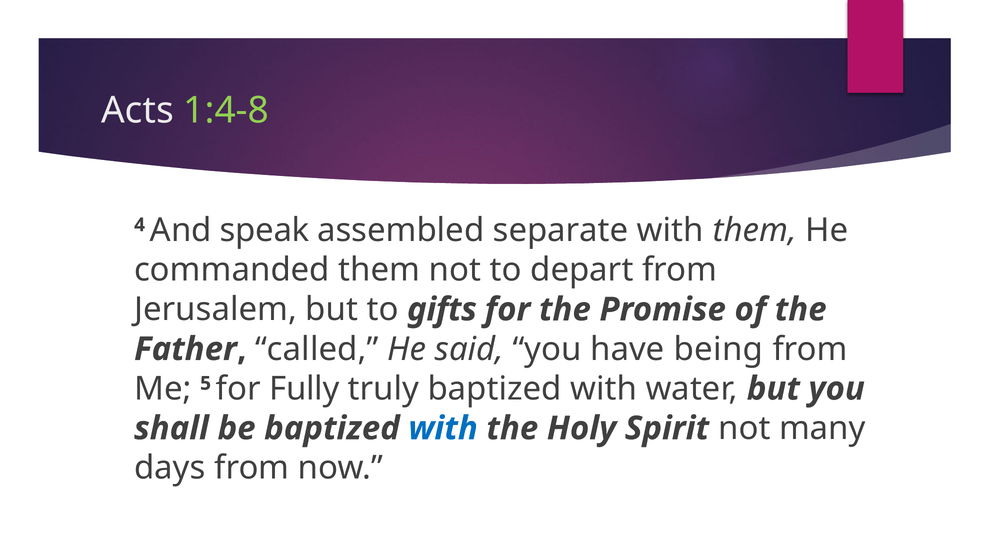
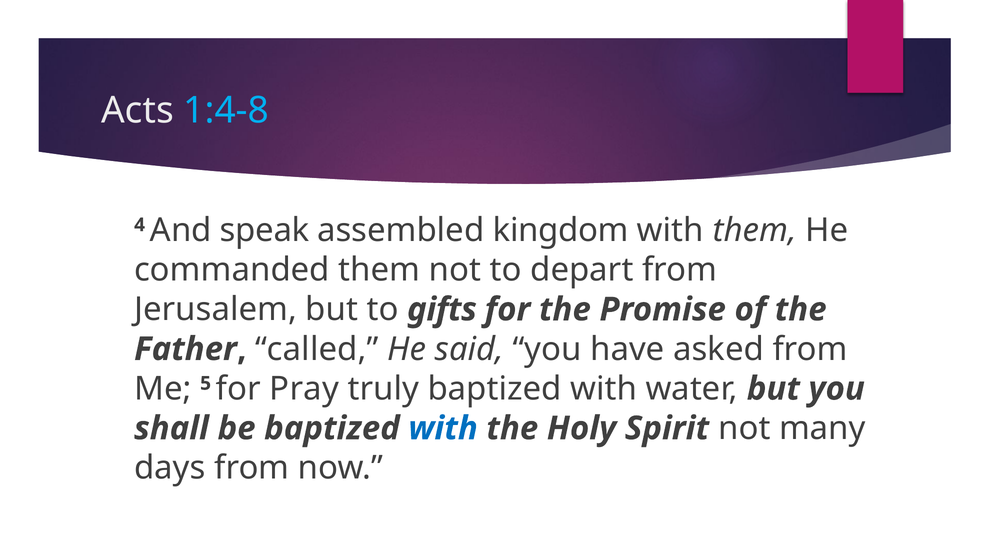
1:4-8 colour: light green -> light blue
separate: separate -> kingdom
being: being -> asked
Fully: Fully -> Pray
